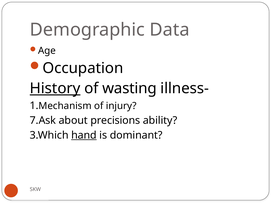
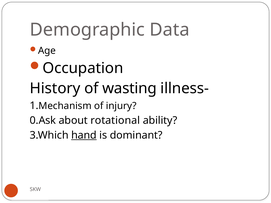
History underline: present -> none
7.Ask: 7.Ask -> 0.Ask
precisions: precisions -> rotational
